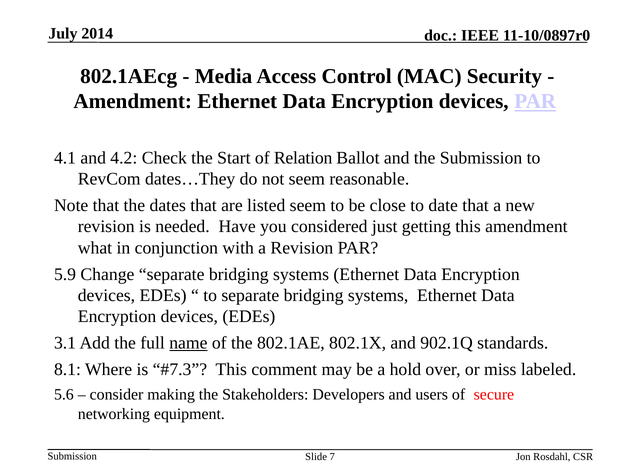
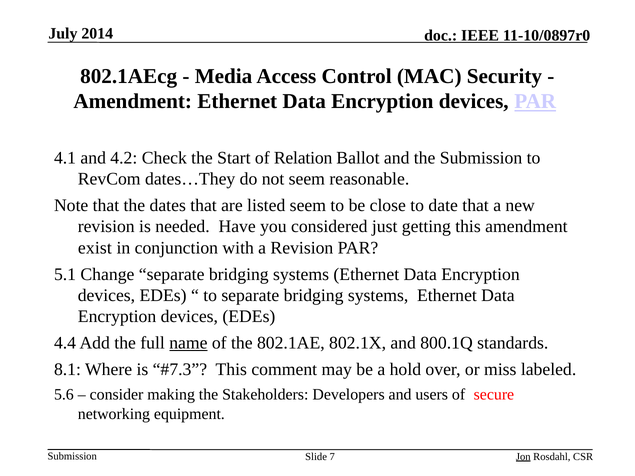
what: what -> exist
5.9: 5.9 -> 5.1
3.1: 3.1 -> 4.4
902.1Q: 902.1Q -> 800.1Q
Jon underline: none -> present
